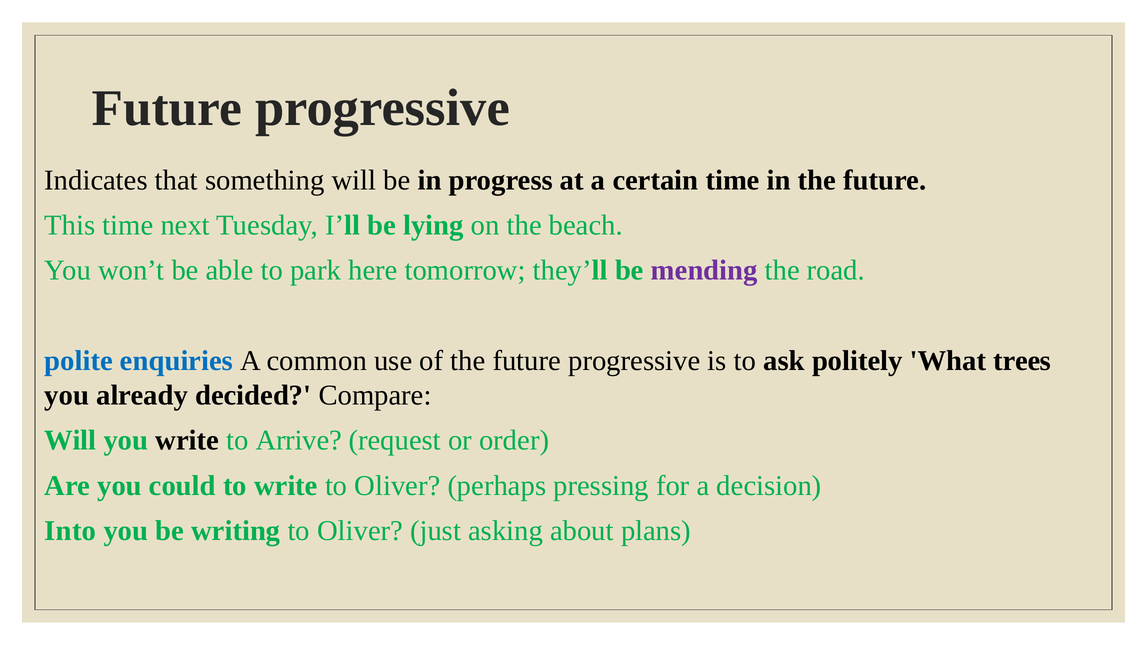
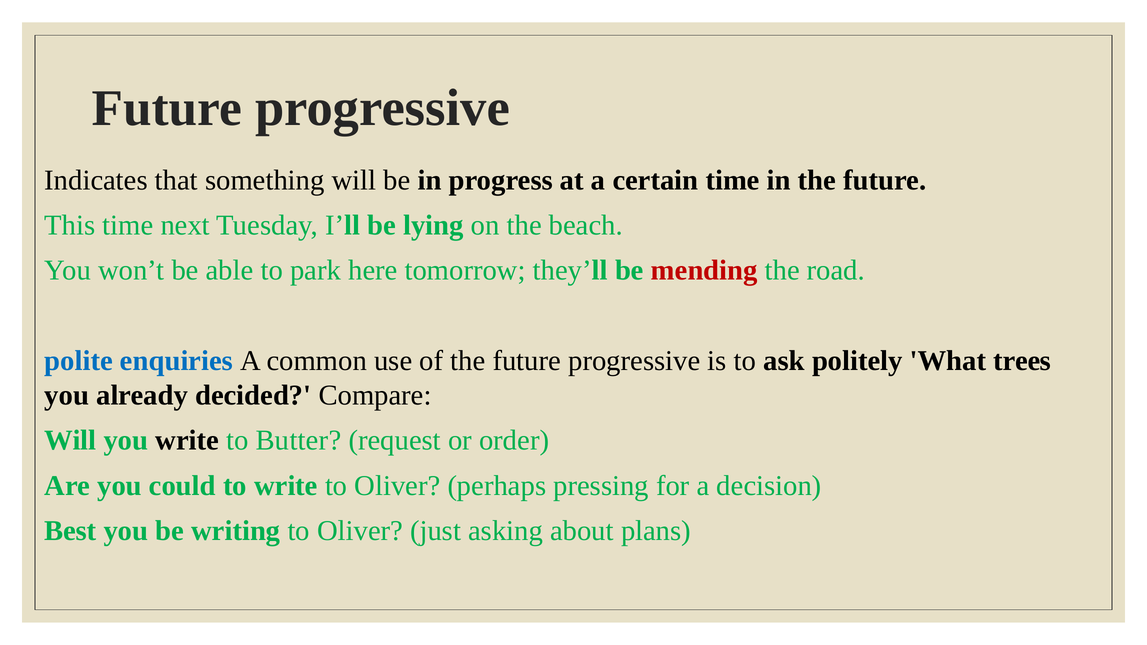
mending colour: purple -> red
Arrive: Arrive -> Butter
Into: Into -> Best
